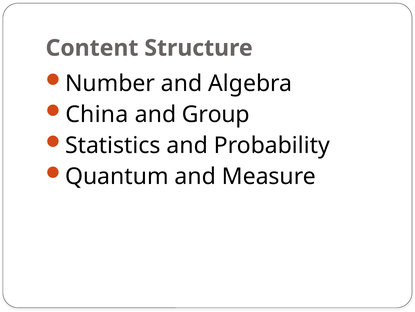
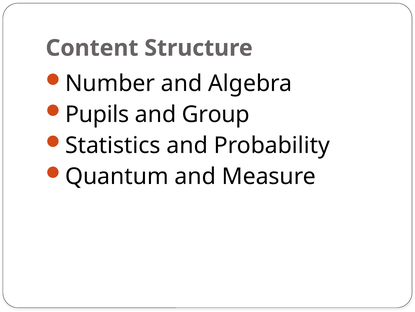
China: China -> Pupils
